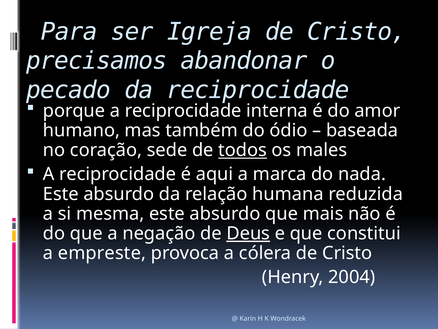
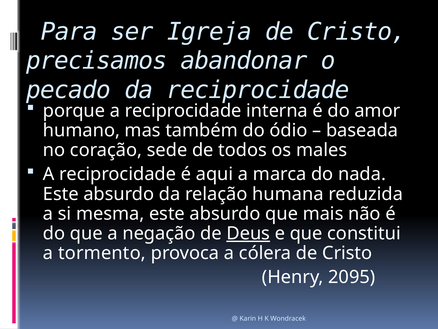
todos underline: present -> none
empreste: empreste -> tormento
2004: 2004 -> 2095
